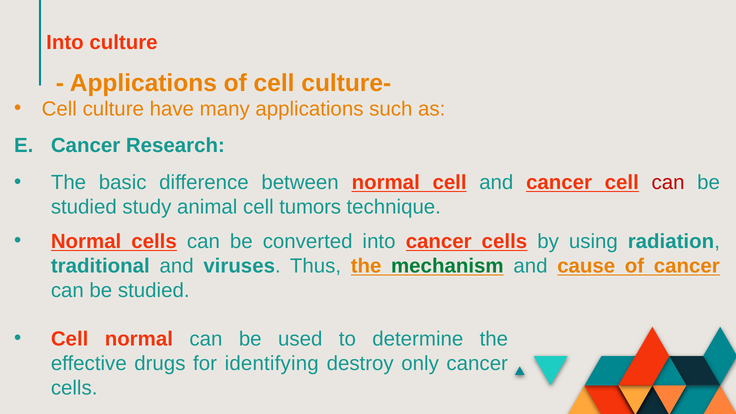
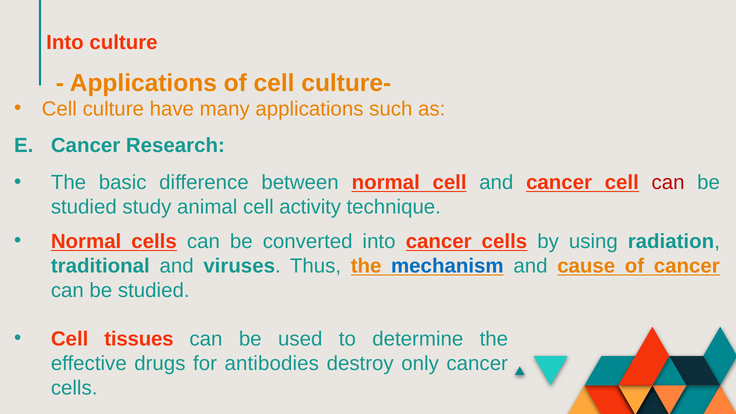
tumors: tumors -> activity
mechanism colour: green -> blue
Cell normal: normal -> tissues
identifying: identifying -> antibodies
